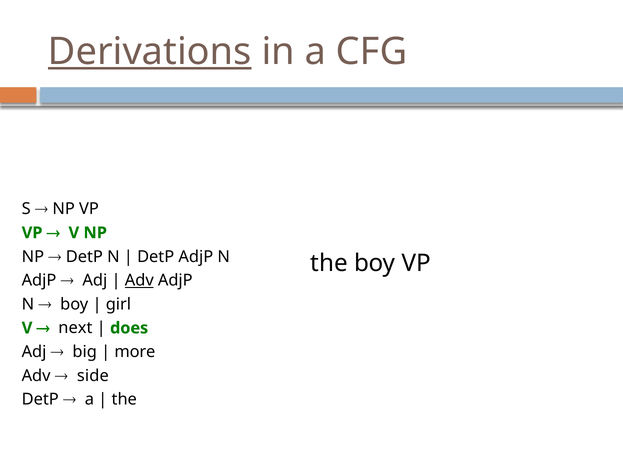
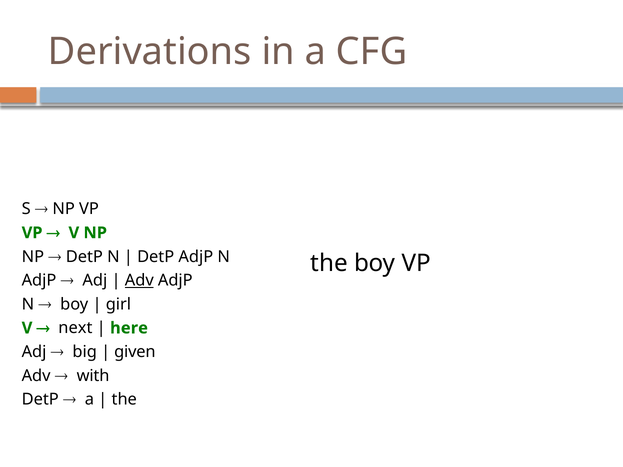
Derivations underline: present -> none
does: does -> here
more: more -> given
side: side -> with
